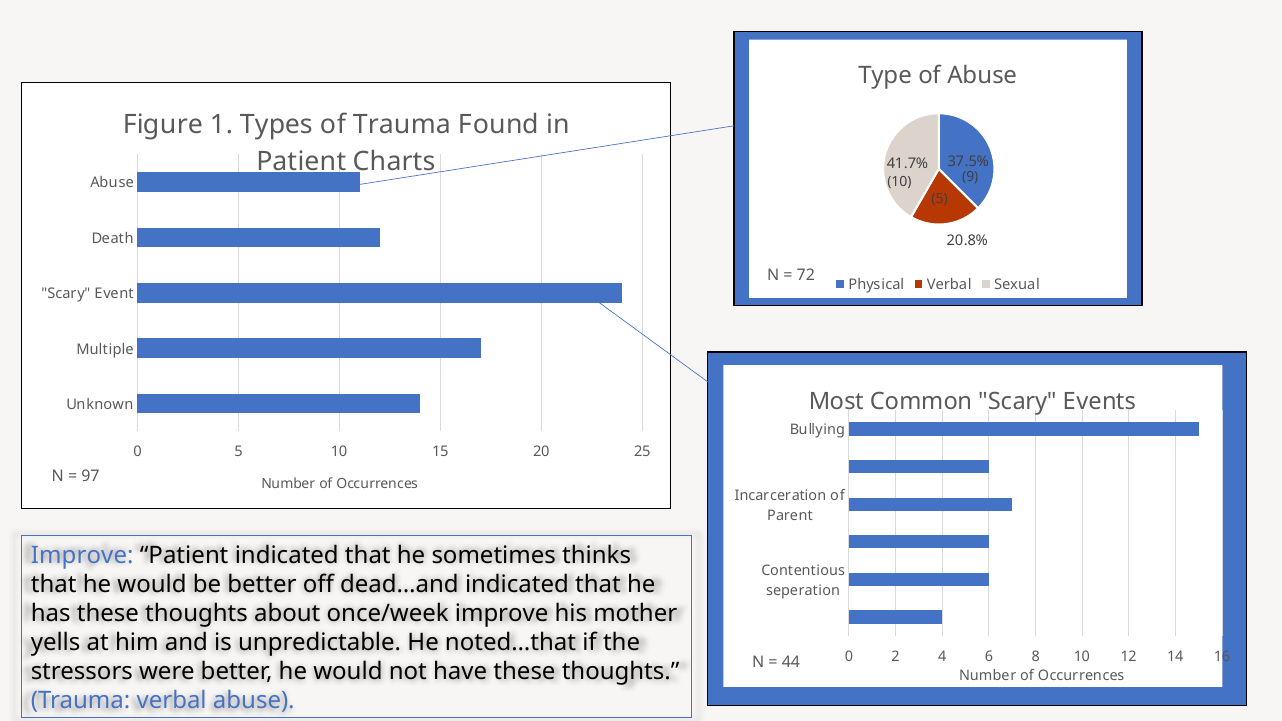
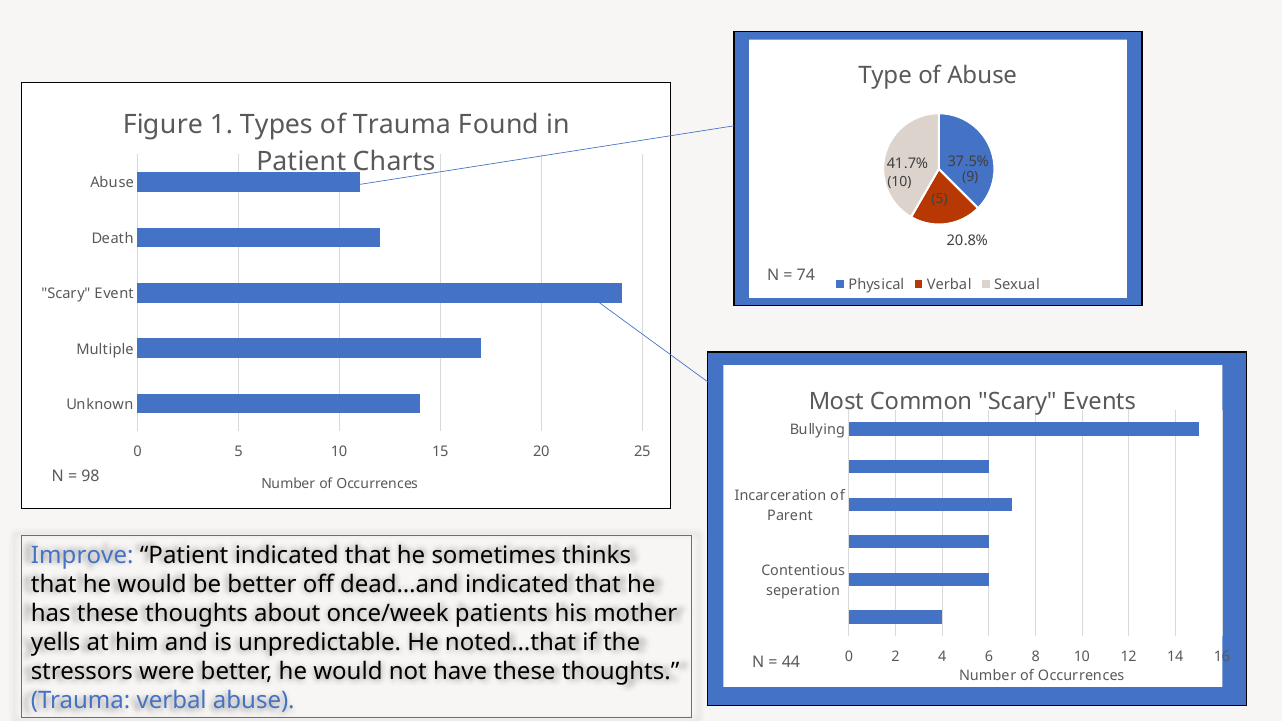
72: 72 -> 74
97: 97 -> 98
once/week improve: improve -> patients
